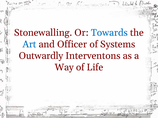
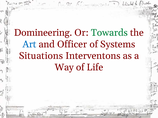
Stonewalling: Stonewalling -> Domineering
Towards colour: blue -> green
Outwardly: Outwardly -> Situations
